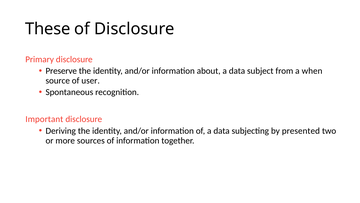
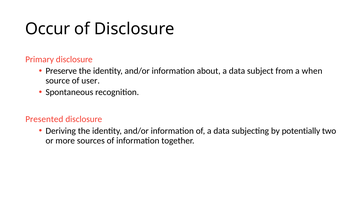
These: These -> Occur
Important: Important -> Presented
presented: presented -> potentially
